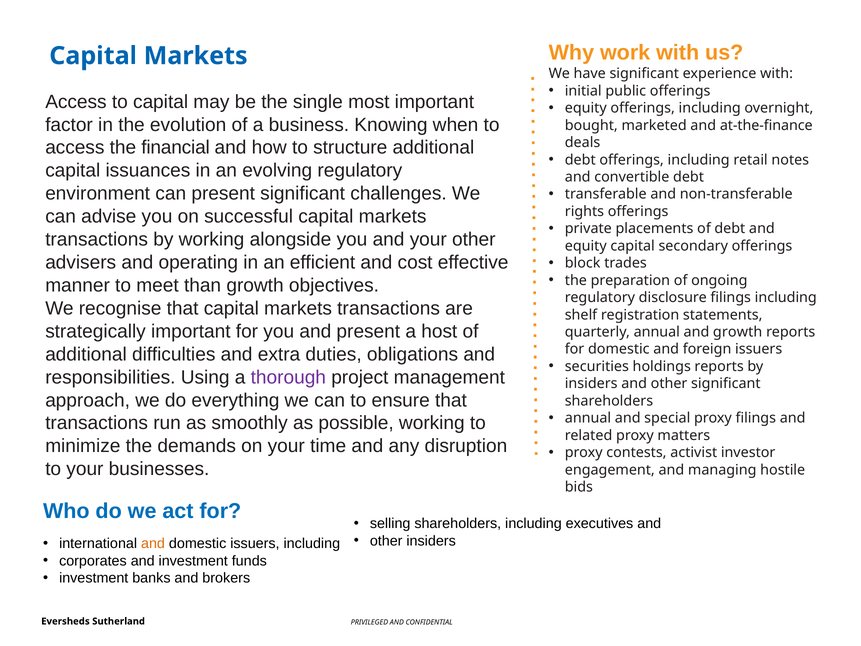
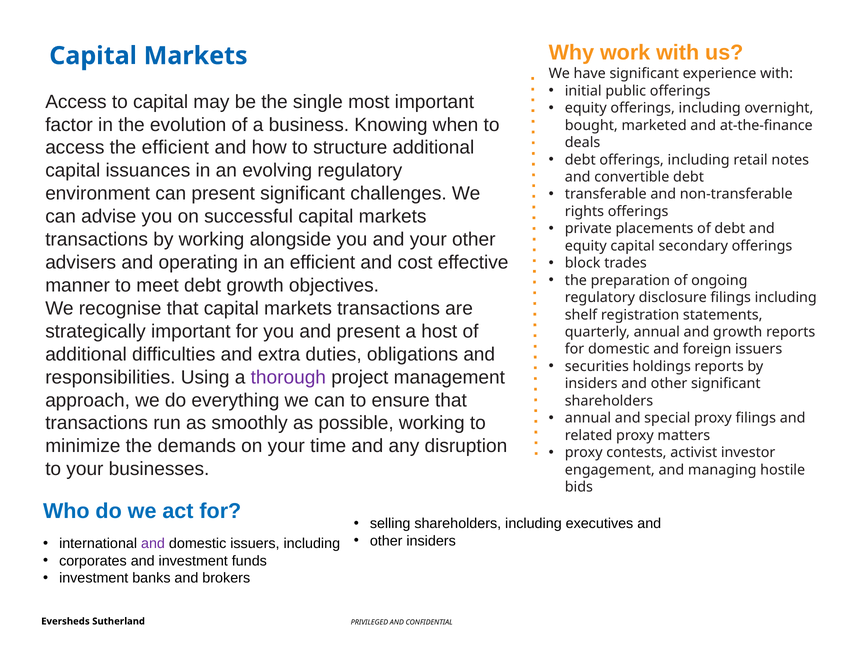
the financial: financial -> efficient
meet than: than -> debt
and at (153, 544) colour: orange -> purple
